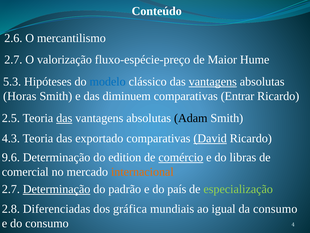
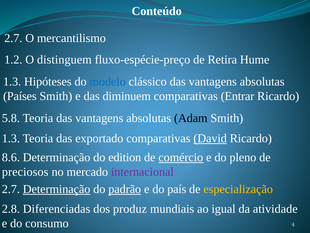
2.6 at (13, 38): 2.6 -> 2.7
2.7 at (13, 59): 2.7 -> 1.2
valorização: valorização -> distinguem
Maior: Maior -> Retira
5.3 at (12, 81): 5.3 -> 1.3
vantagens at (213, 81) underline: present -> none
Horas: Horas -> Países
2.5: 2.5 -> 5.8
das at (64, 118) underline: present -> none
4.3 at (11, 138): 4.3 -> 1.3
9.6: 9.6 -> 8.6
libras: libras -> pleno
comercial: comercial -> preciosos
internacional colour: orange -> purple
padrão underline: none -> present
especialização colour: light green -> yellow
gráfica: gráfica -> produz
da consumo: consumo -> atividade
